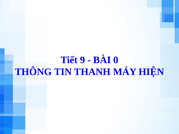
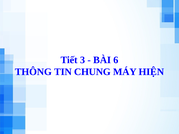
9: 9 -> 3
0: 0 -> 6
THANH: THANH -> CHUNG
